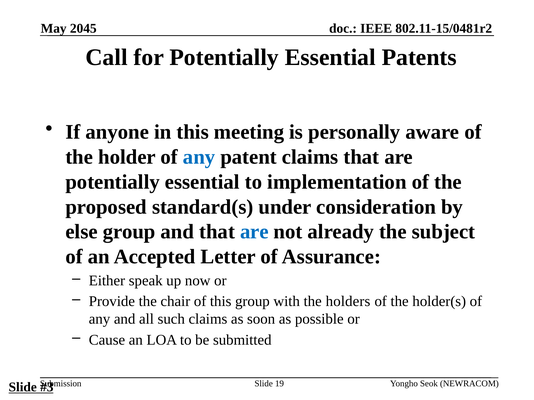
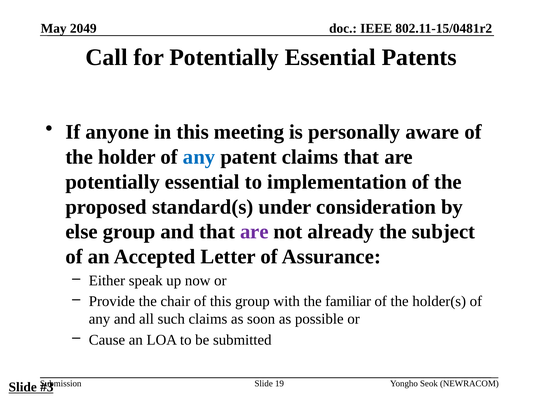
2045: 2045 -> 2049
are at (254, 232) colour: blue -> purple
holders: holders -> familiar
